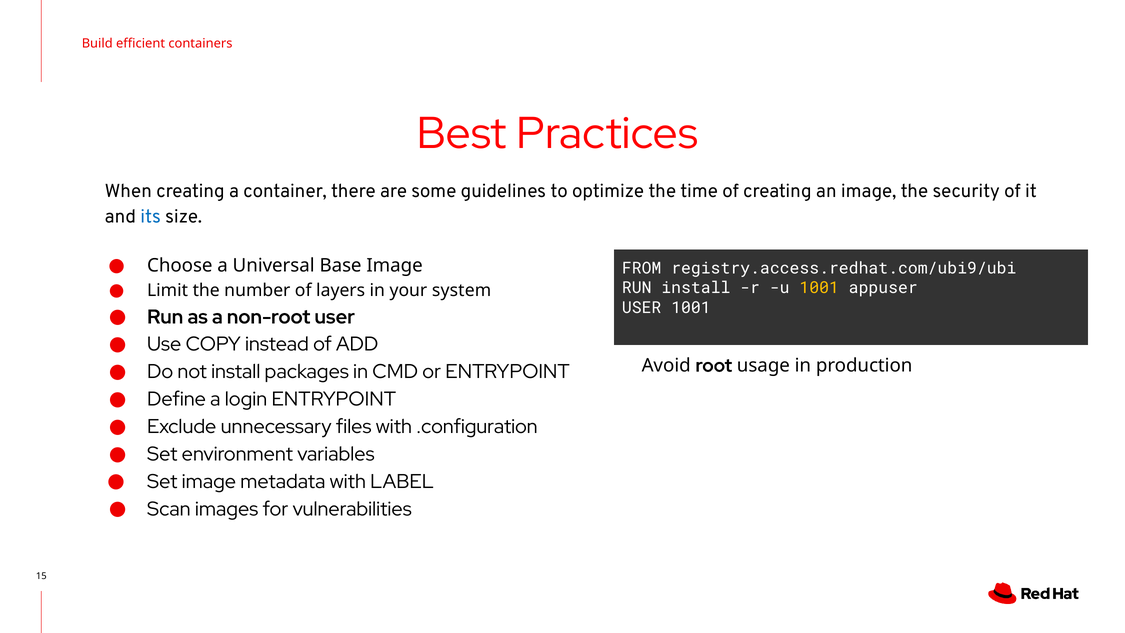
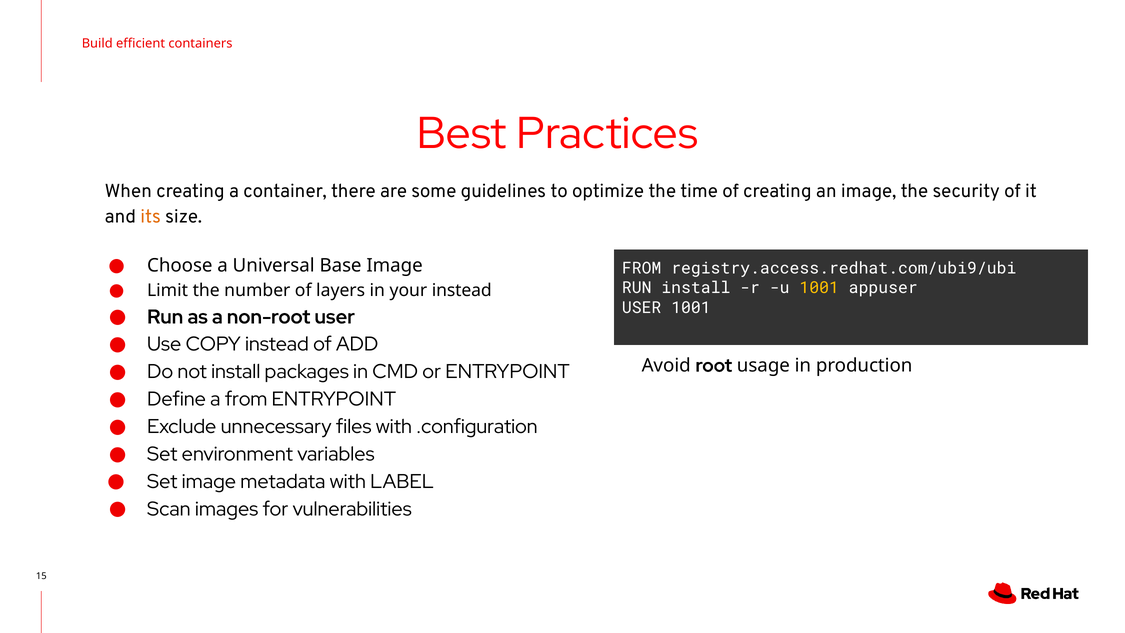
its colour: blue -> orange
your system: system -> instead
a login: login -> from
